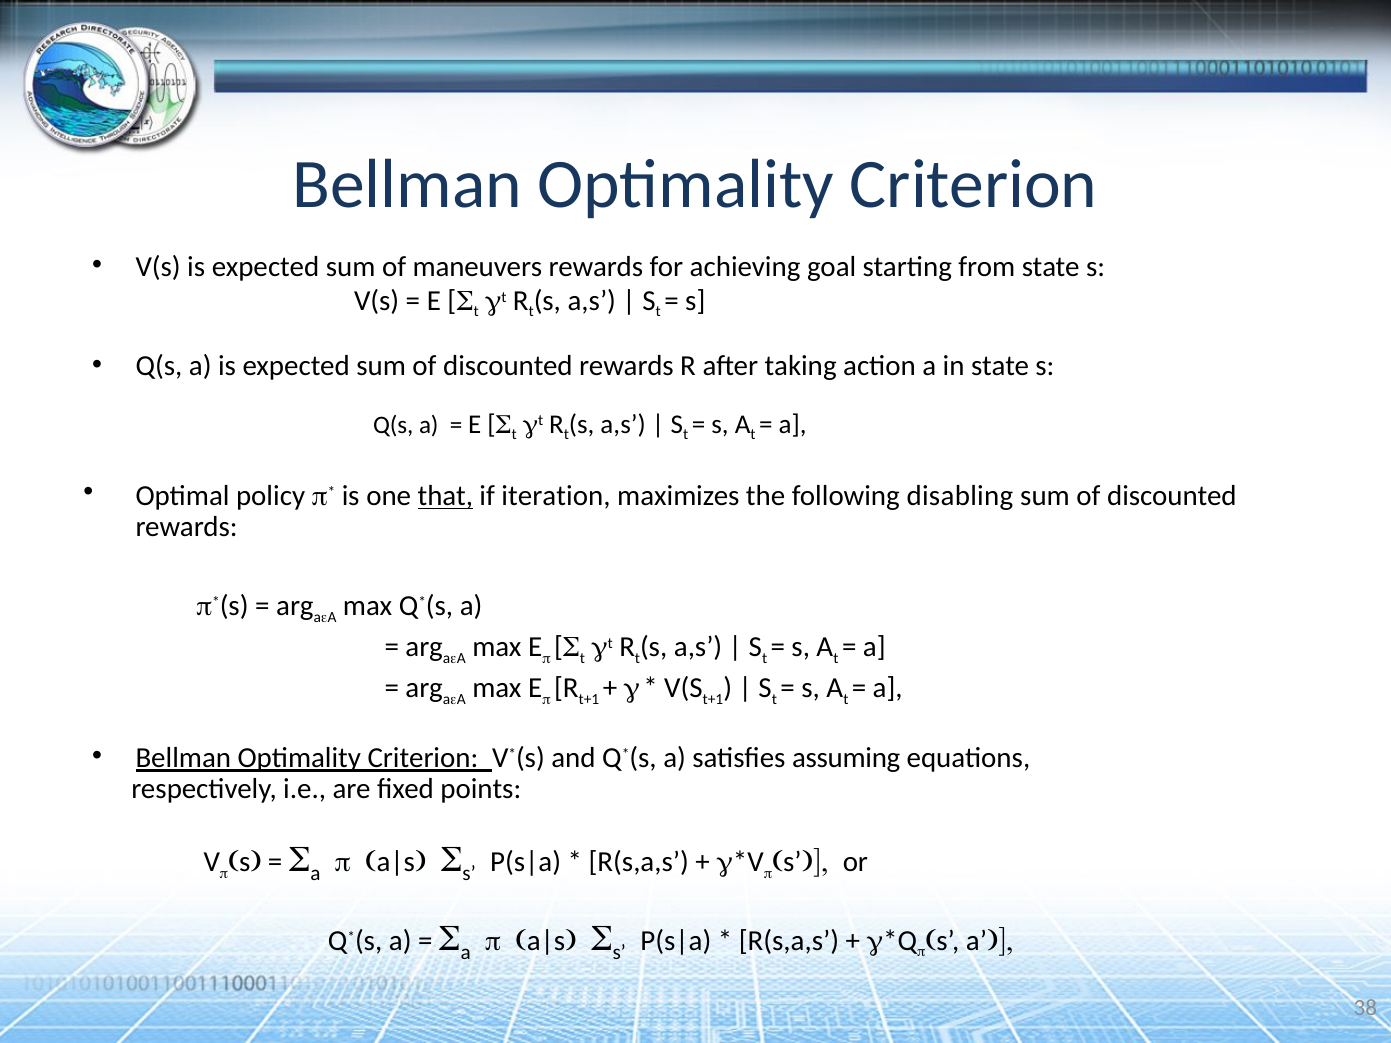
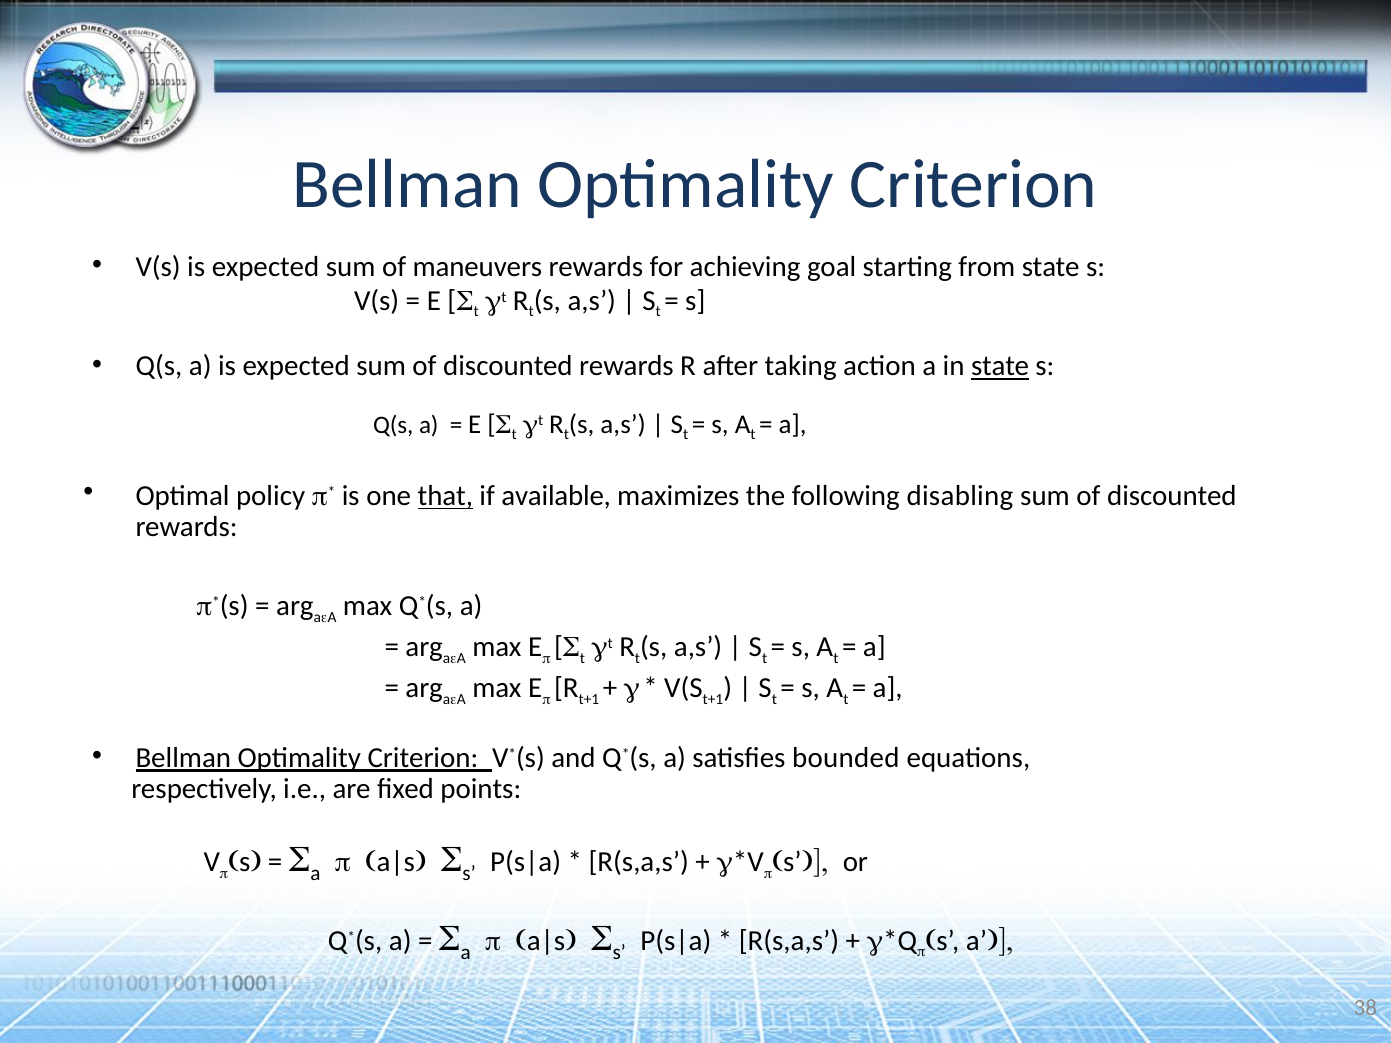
state at (1000, 367) underline: none -> present
iteration: iteration -> available
assuming: assuming -> bounded
